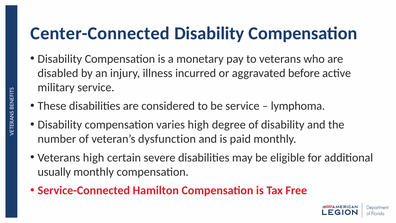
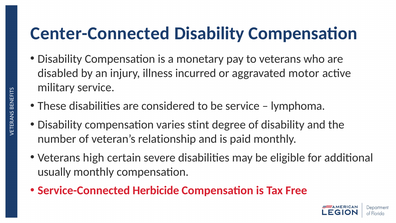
before: before -> motor
varies high: high -> stint
dysfunction: dysfunction -> relationship
Hamilton: Hamilton -> Herbicide
